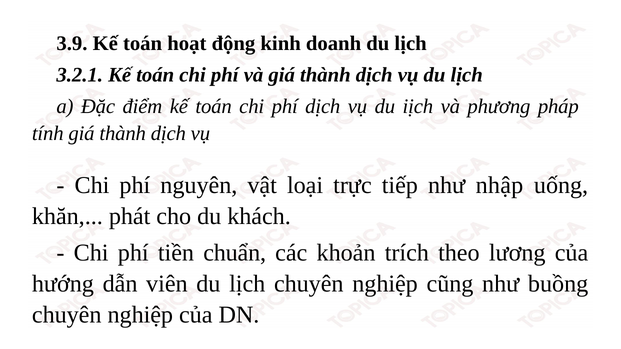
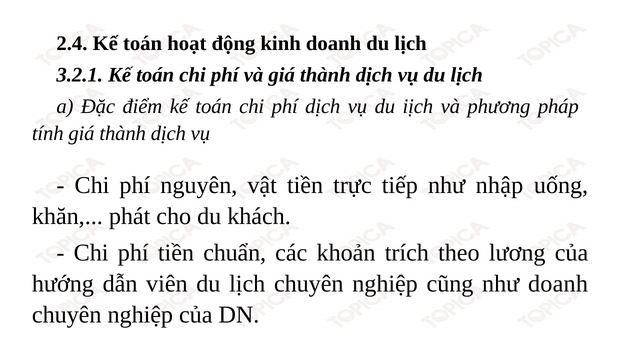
3.9: 3.9 -> 2.4
vật loại: loại -> tiền
như buồng: buồng -> doanh
